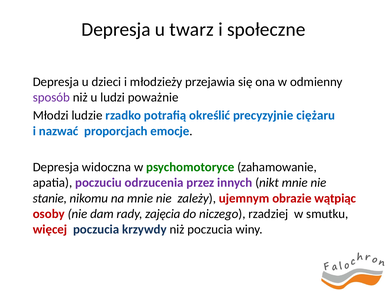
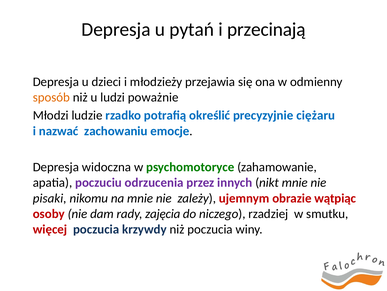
twarz: twarz -> pytań
społeczne: społeczne -> przecinają
sposób colour: purple -> orange
proporcjach: proporcjach -> zachowaniu
stanie: stanie -> pisaki
